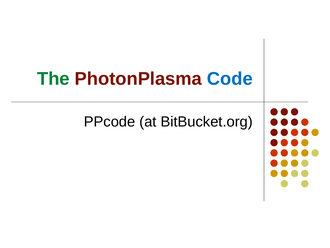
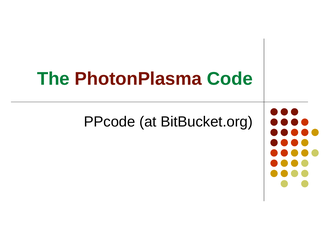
Code colour: blue -> green
